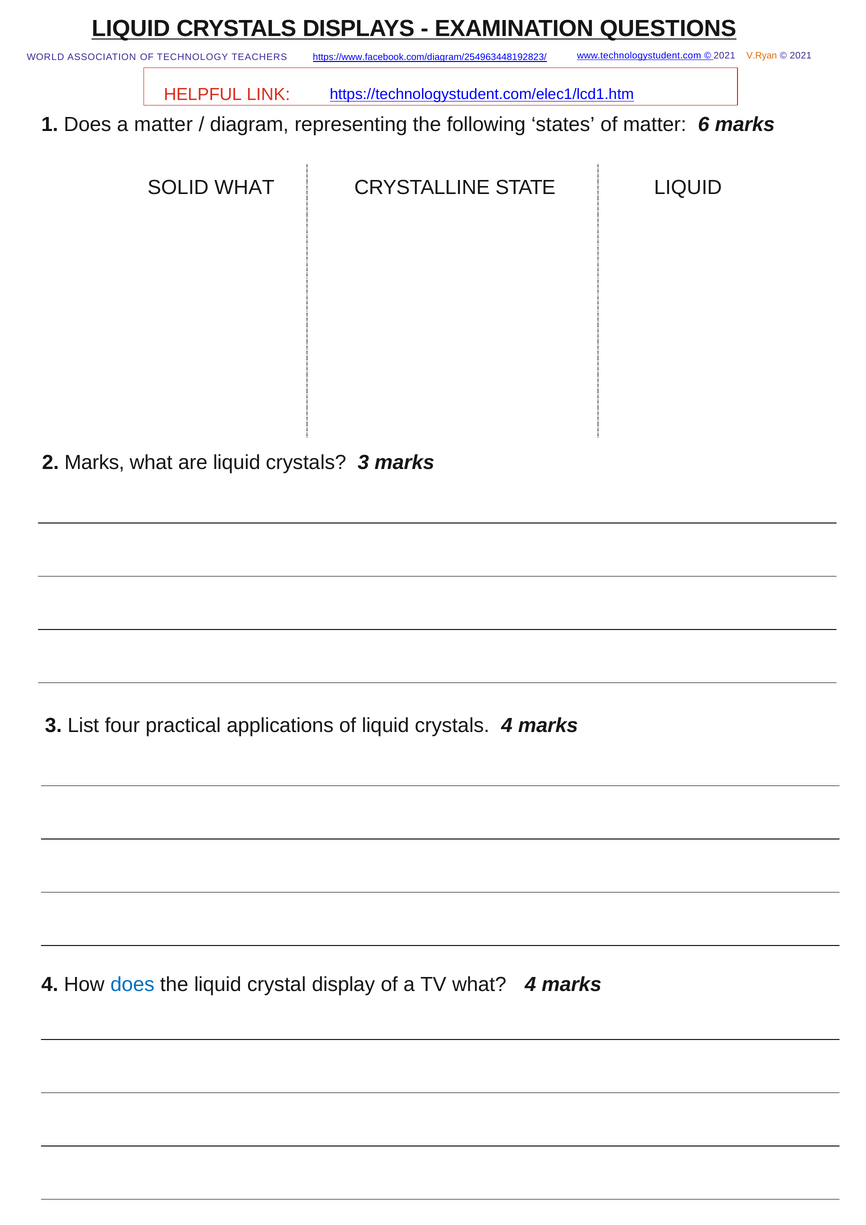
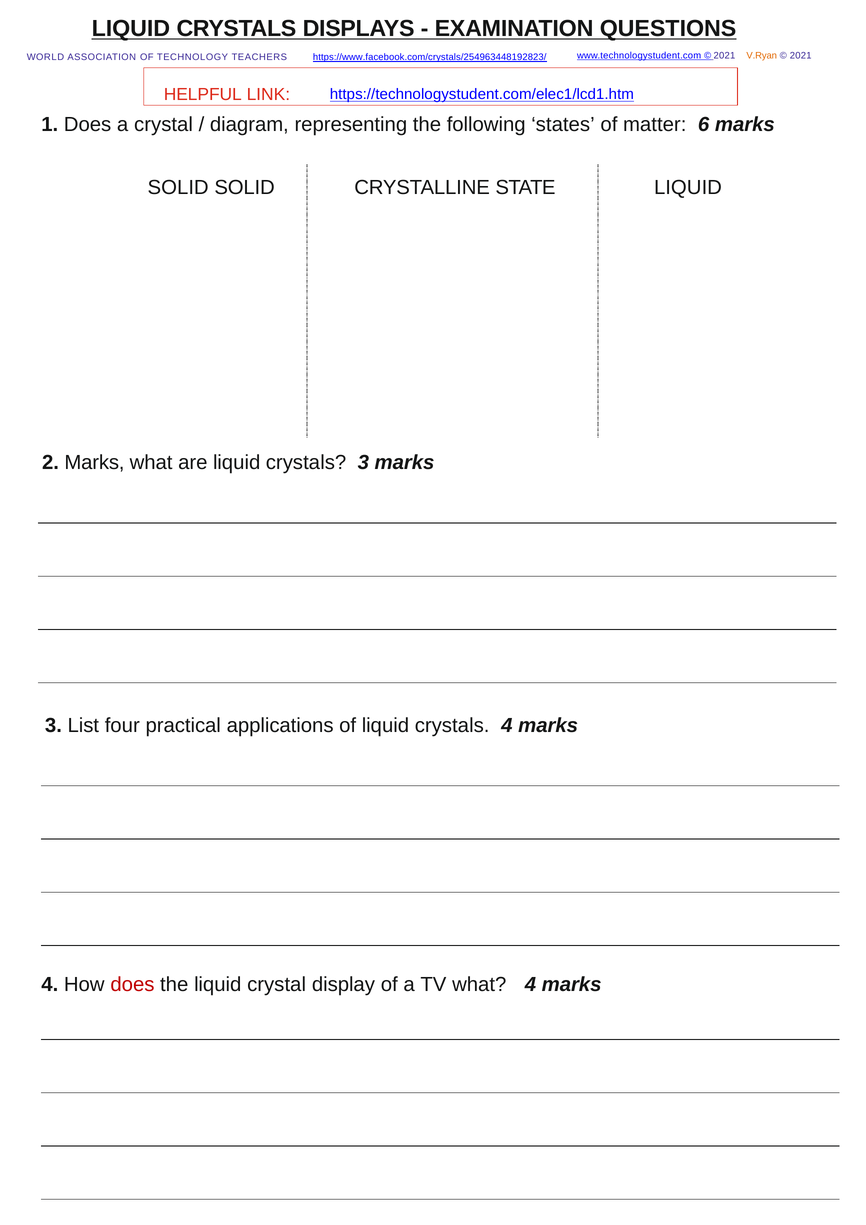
https://www.facebook.com/diagram/254963448192823/: https://www.facebook.com/diagram/254963448192823/ -> https://www.facebook.com/crystals/254963448192823/
a matter: matter -> crystal
SOLID WHAT: WHAT -> SOLID
does at (132, 985) colour: blue -> red
